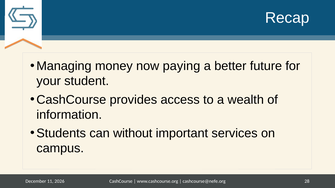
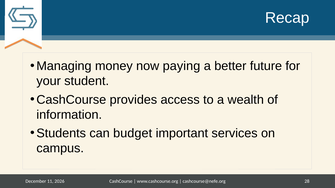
without: without -> budget
